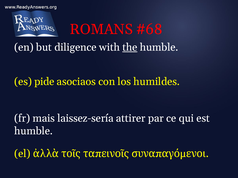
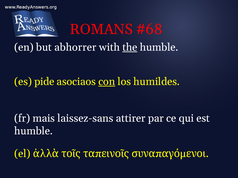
diligence: diligence -> abhorrer
con underline: none -> present
laissez-sería: laissez-sería -> laissez-sans
